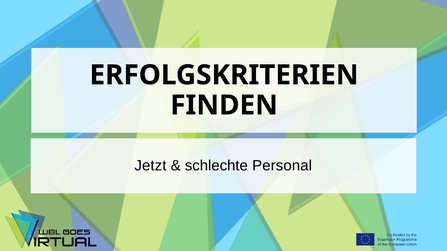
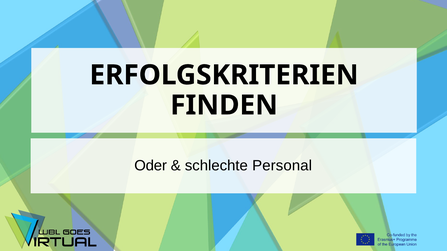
Jetzt: Jetzt -> Oder
